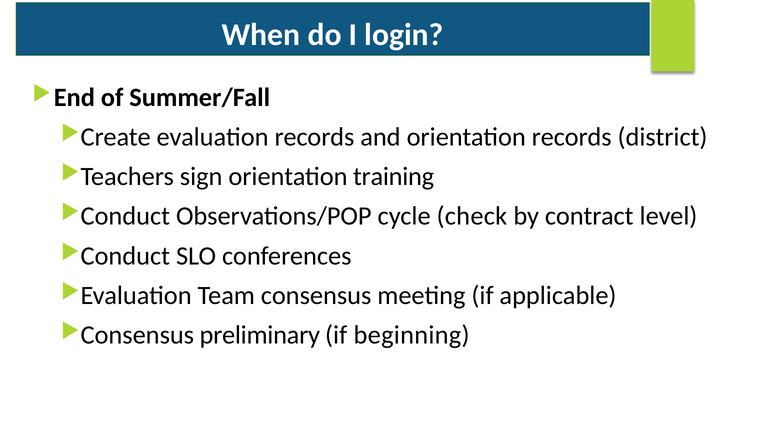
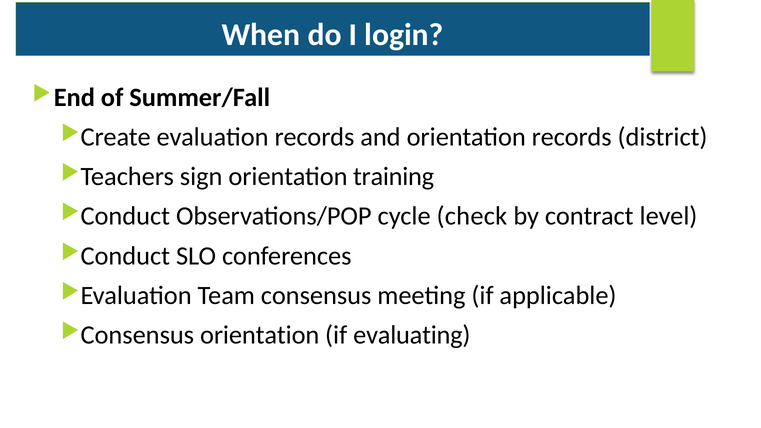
preliminary at (260, 335): preliminary -> orientation
beginning: beginning -> evaluating
